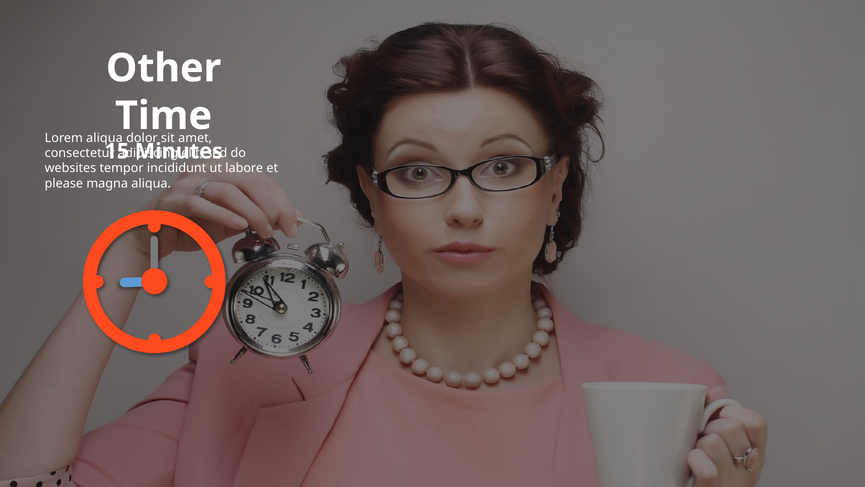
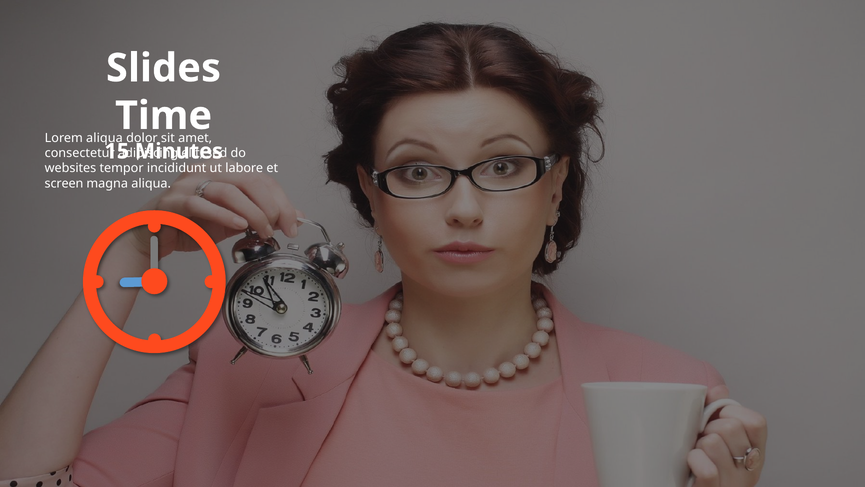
Other: Other -> Slides
please: please -> screen
